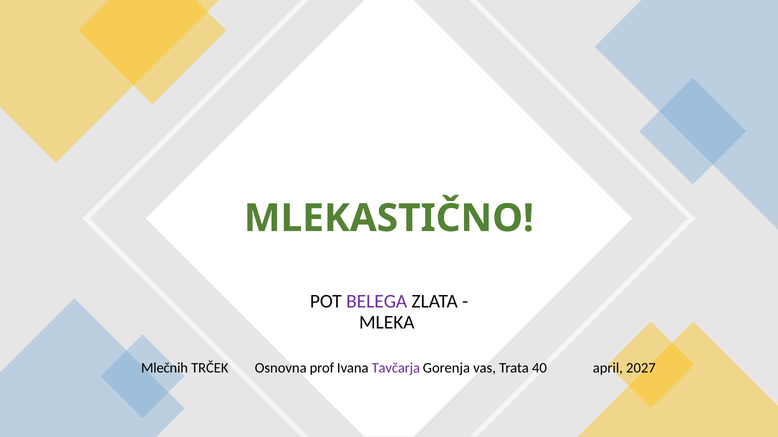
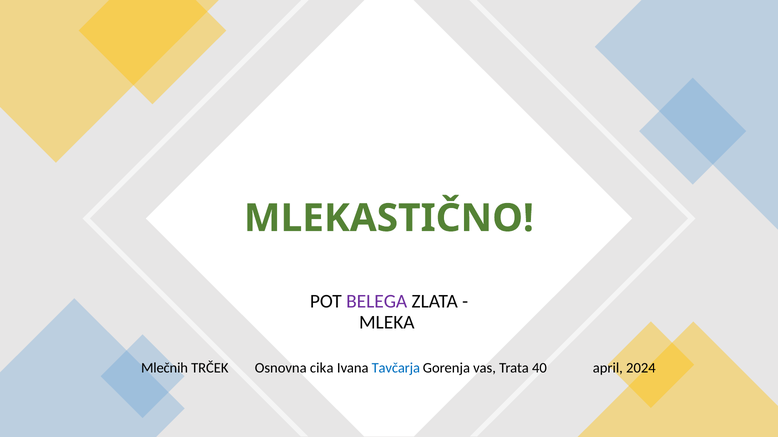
prof: prof -> cika
Tavčarja colour: purple -> blue
2027: 2027 -> 2024
